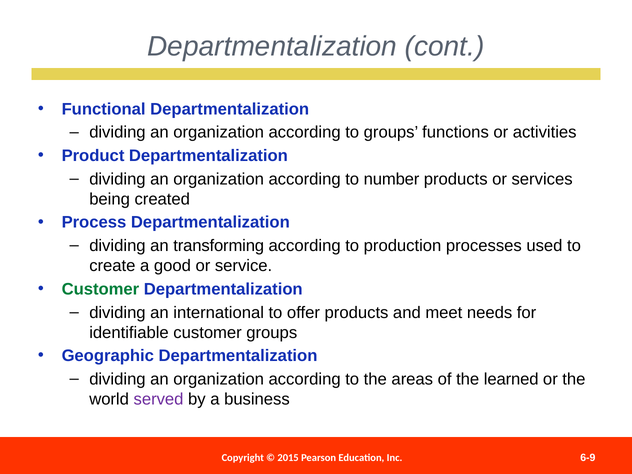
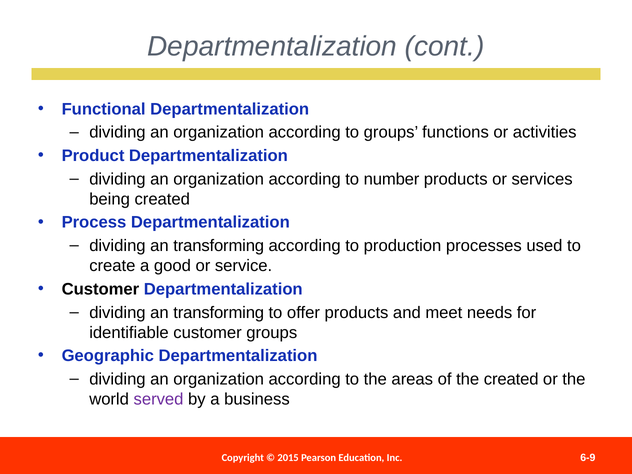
Customer at (100, 289) colour: green -> black
international at (219, 313): international -> transforming
the learned: learned -> created
